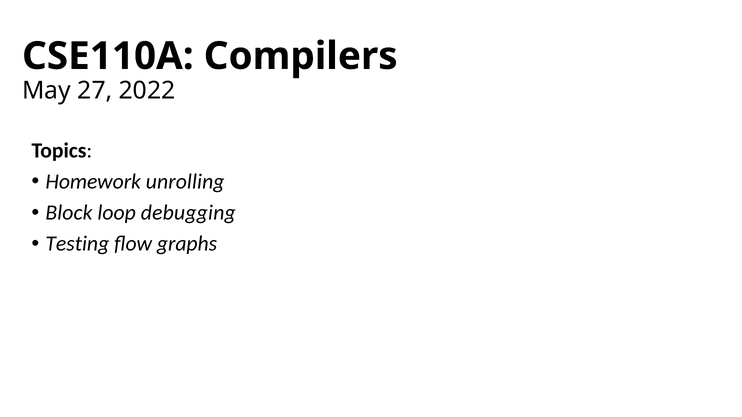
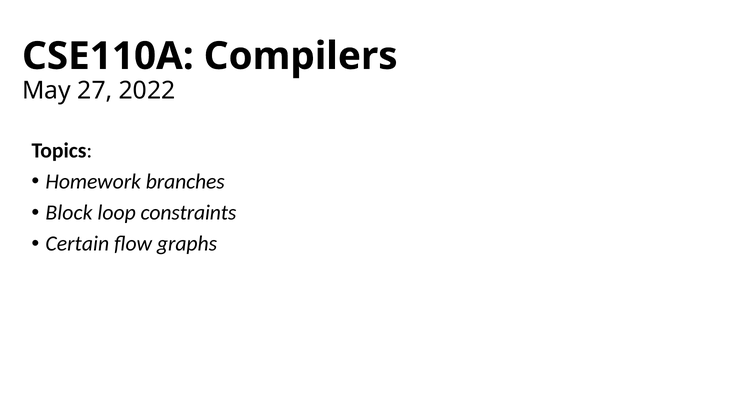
unrolling: unrolling -> branches
debugging: debugging -> constraints
Testing: Testing -> Certain
